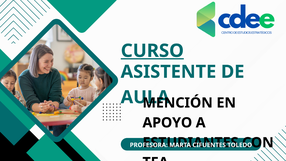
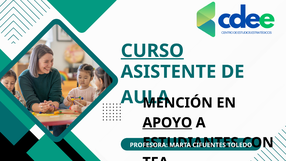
APOYO underline: none -> present
